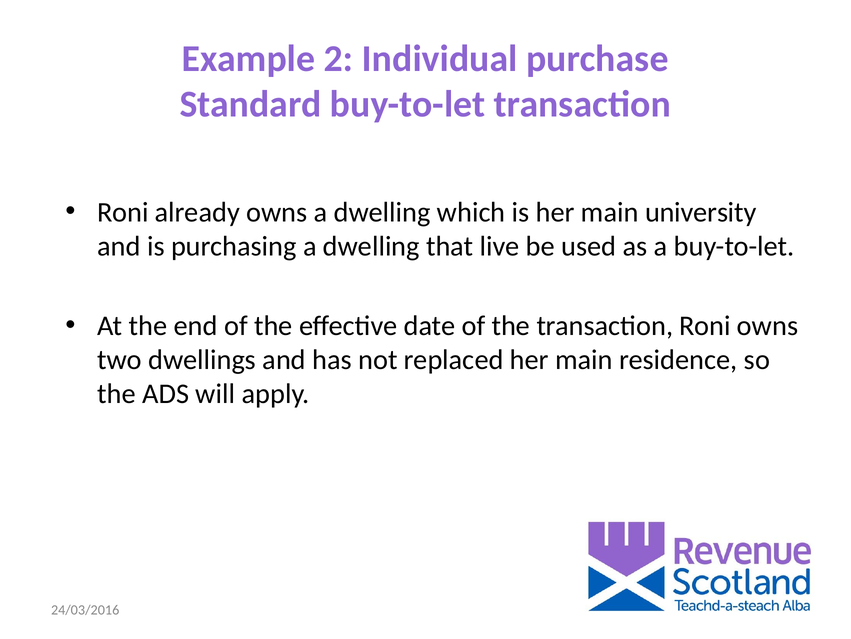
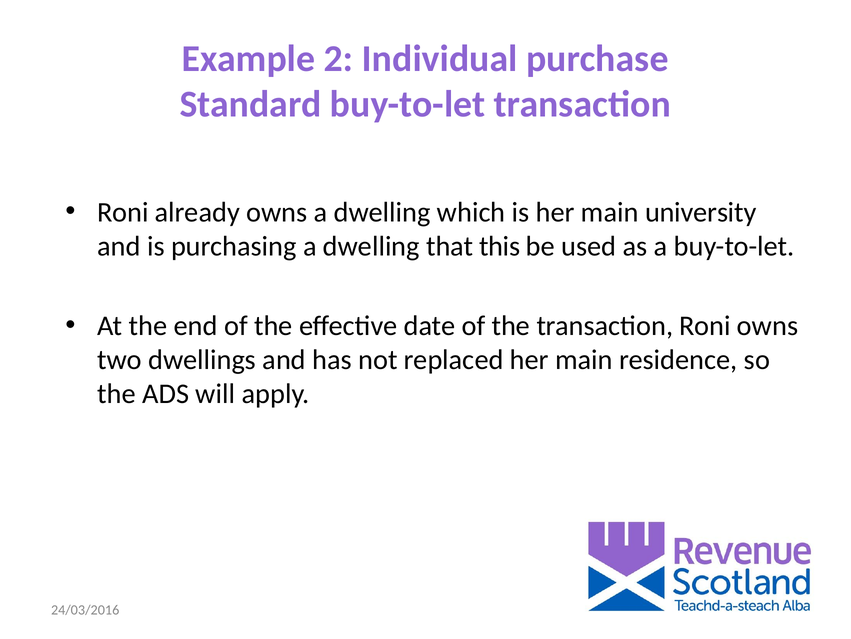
live: live -> this
